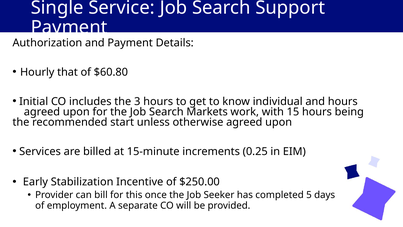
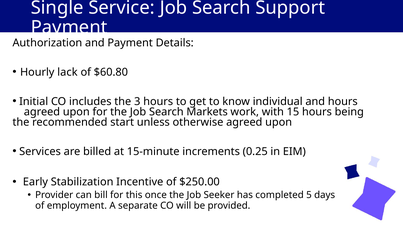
that: that -> lack
